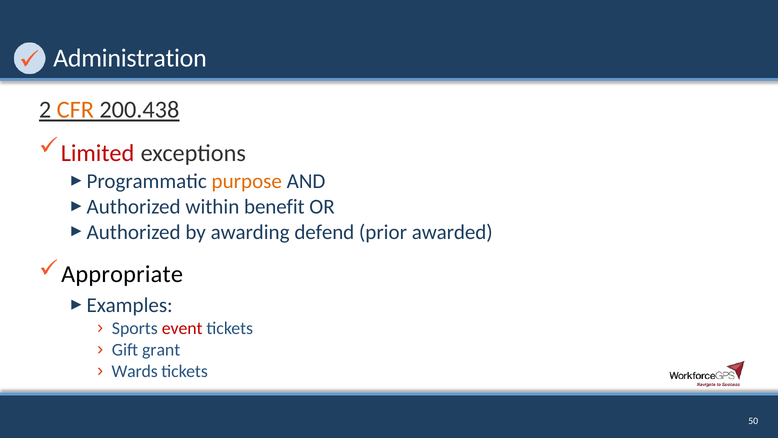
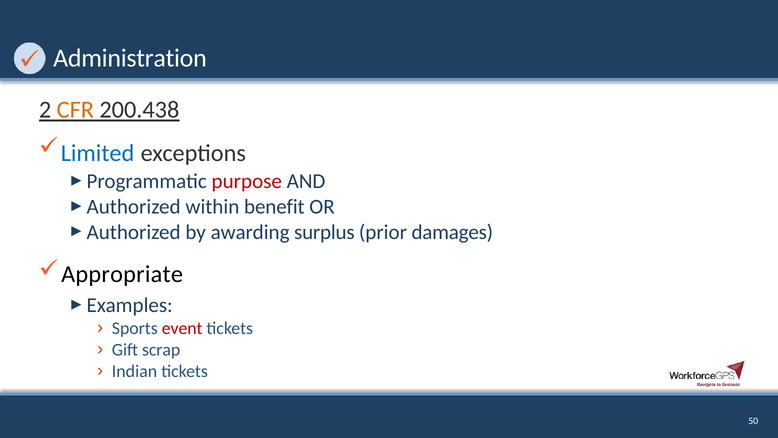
Limited colour: red -> blue
purpose colour: orange -> red
defend: defend -> surplus
awarded: awarded -> damages
grant: grant -> scrap
Wards: Wards -> Indian
